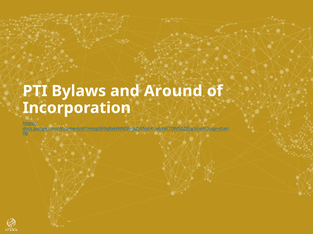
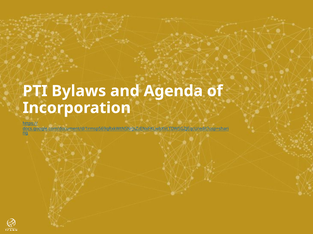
Around: Around -> Agenda
